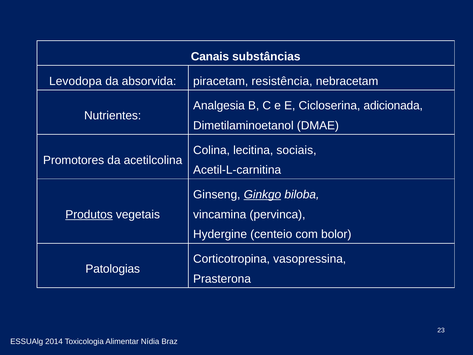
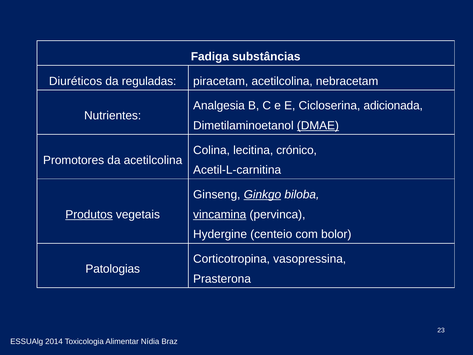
Canais: Canais -> Fadiga
Levodopa: Levodopa -> Diuréticos
absorvida: absorvida -> reguladas
piracetam resistência: resistência -> acetilcolina
DMAE underline: none -> present
sociais: sociais -> crónico
vincamina underline: none -> present
